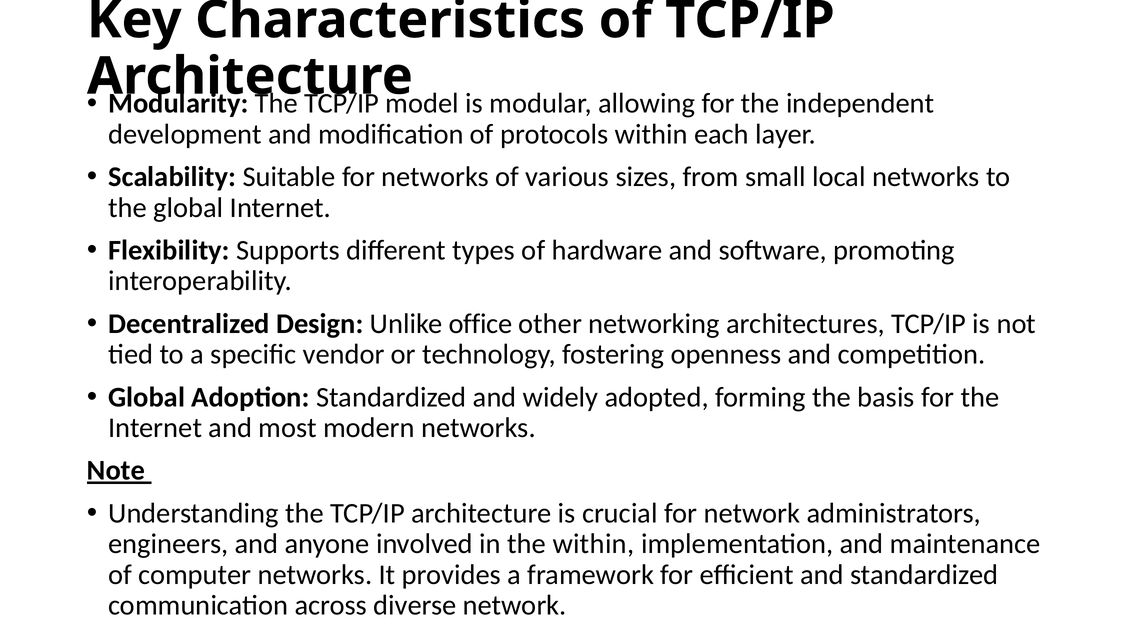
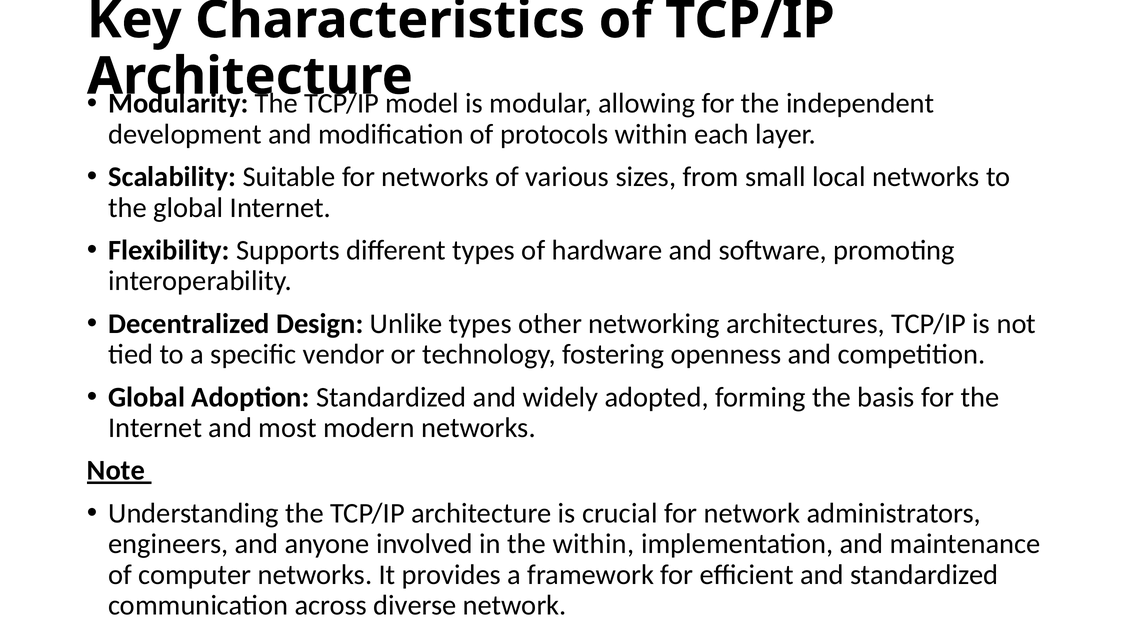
Unlike office: office -> types
